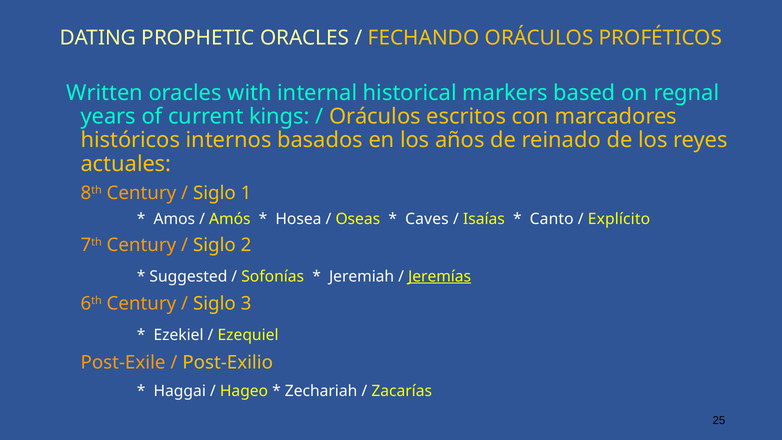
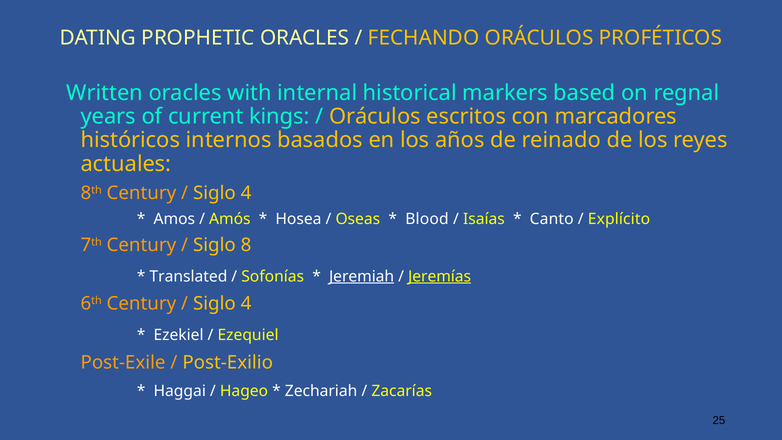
1 at (246, 193): 1 -> 4
Caves: Caves -> Blood
2: 2 -> 8
Suggested: Suggested -> Translated
Jeremiah underline: none -> present
3 at (246, 304): 3 -> 4
